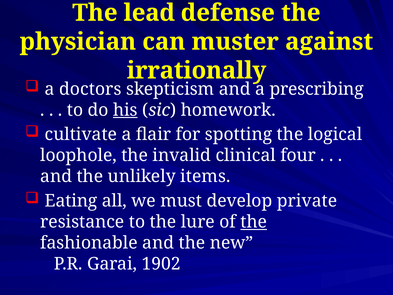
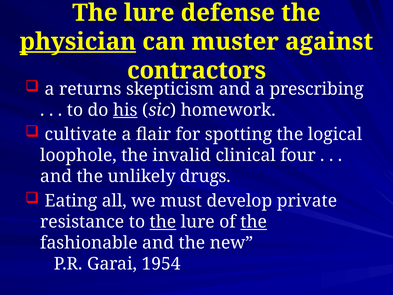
lead at (149, 13): lead -> lure
physician underline: none -> present
irrationally: irrationally -> contractors
doctors: doctors -> returns
items: items -> drugs
the at (163, 222) underline: none -> present
1902: 1902 -> 1954
